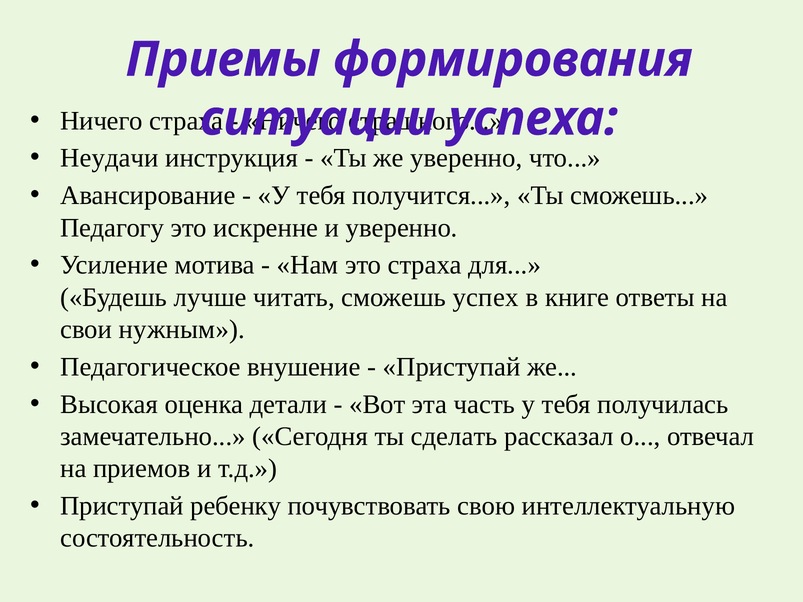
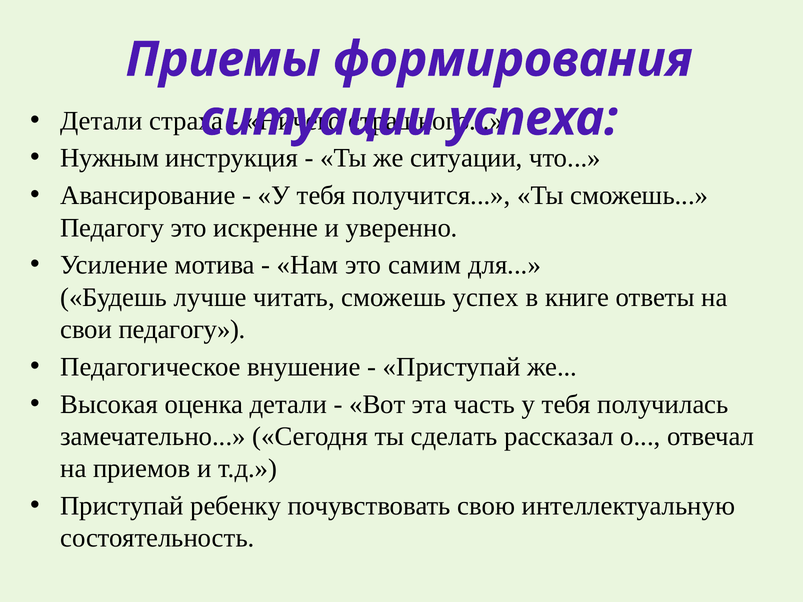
Ничего at (101, 121): Ничего -> Детали
Неудачи: Неудачи -> Нужным
уверенно at (466, 158): уверенно -> ситуации
это страха: страха -> самим
свои нужным: нужным -> педагогу
